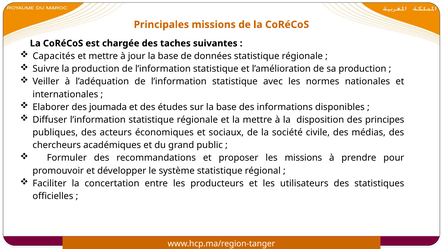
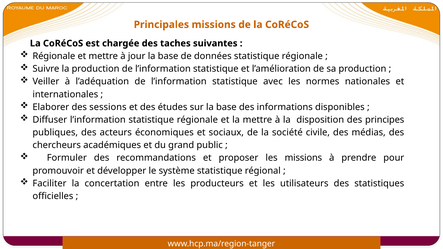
Capacités at (54, 56): Capacités -> Régionale
joumada: joumada -> sessions
